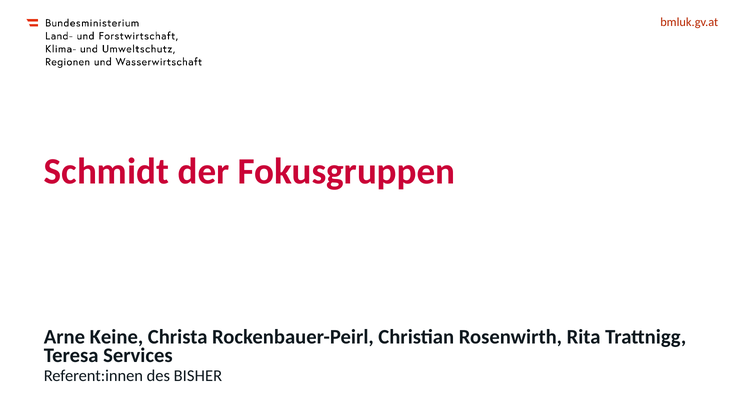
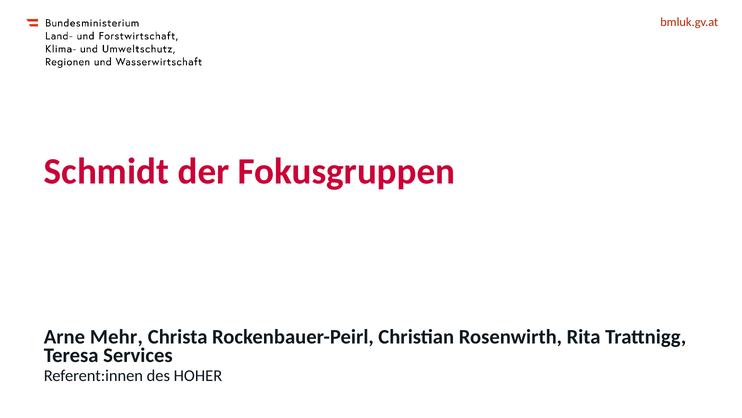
Keine: Keine -> Mehr
BISHER: BISHER -> HOHER
